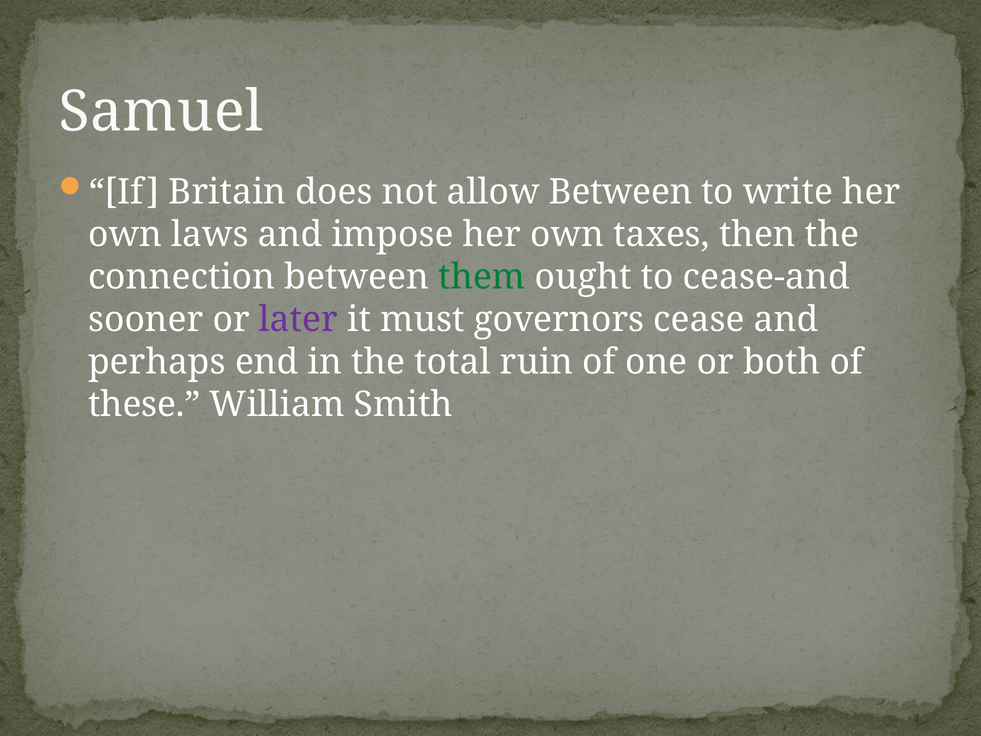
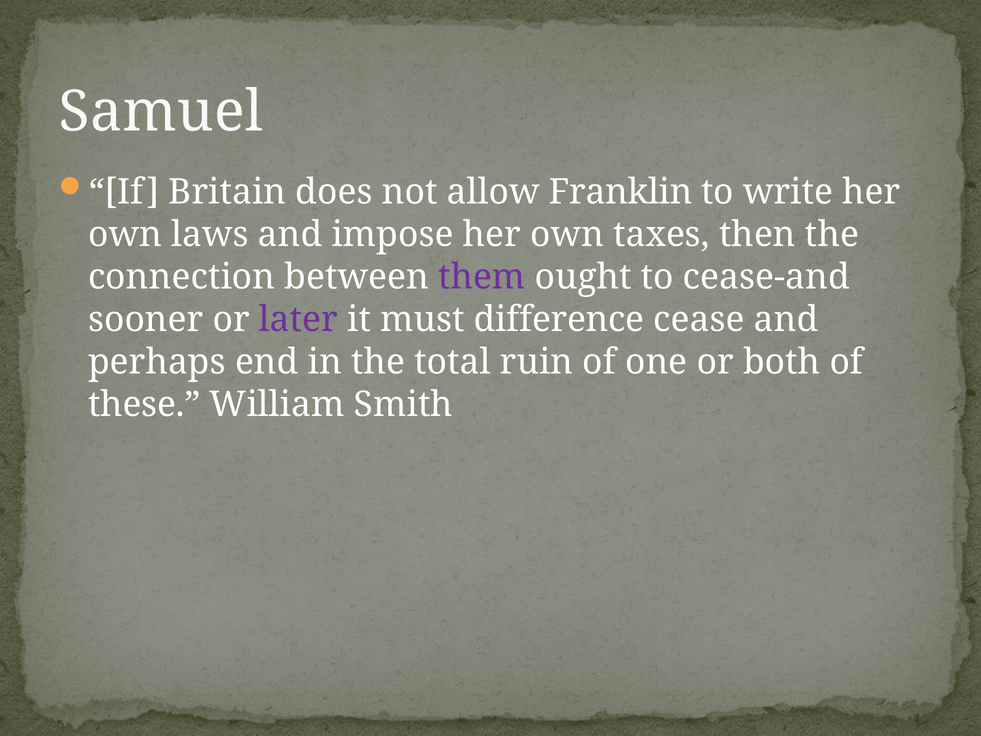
allow Between: Between -> Franklin
them colour: green -> purple
governors: governors -> difference
